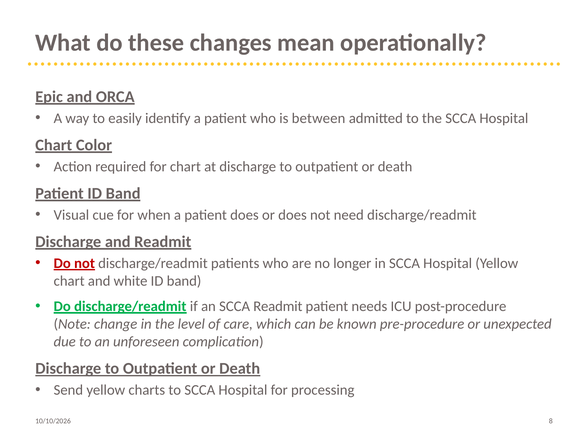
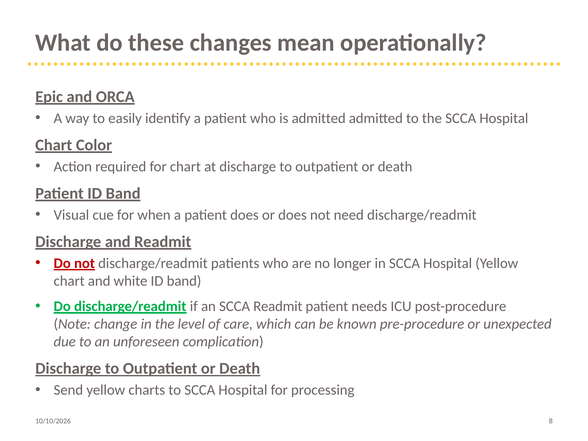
is between: between -> admitted
